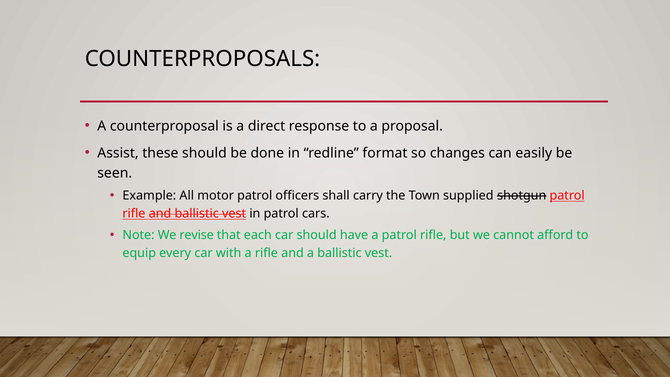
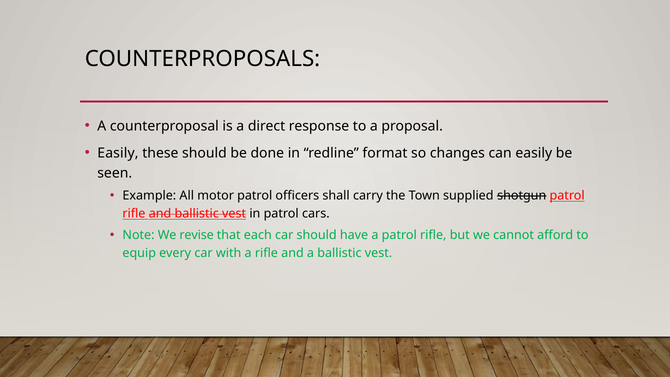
Assist at (118, 153): Assist -> Easily
